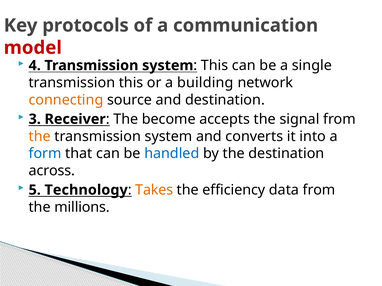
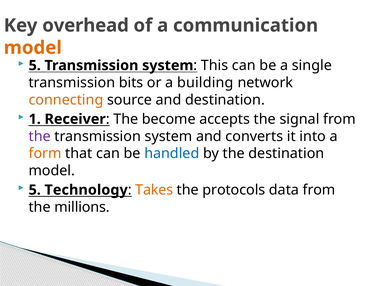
protocols: protocols -> overhead
model at (33, 48) colour: red -> orange
4 at (35, 66): 4 -> 5
transmission this: this -> bits
3: 3 -> 1
the at (40, 137) colour: orange -> purple
form colour: blue -> orange
across at (52, 171): across -> model
efficiency: efficiency -> protocols
